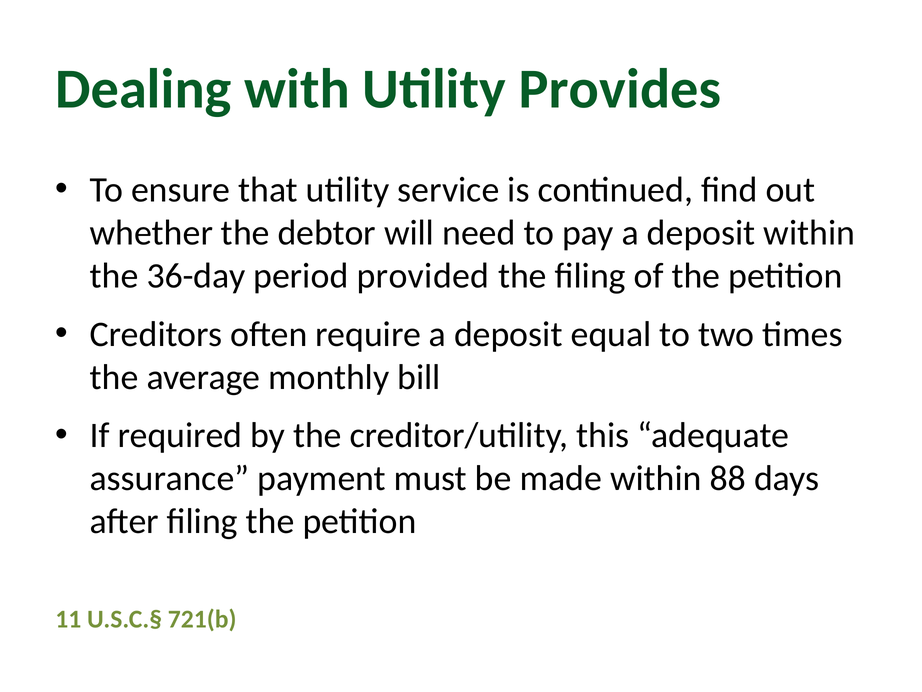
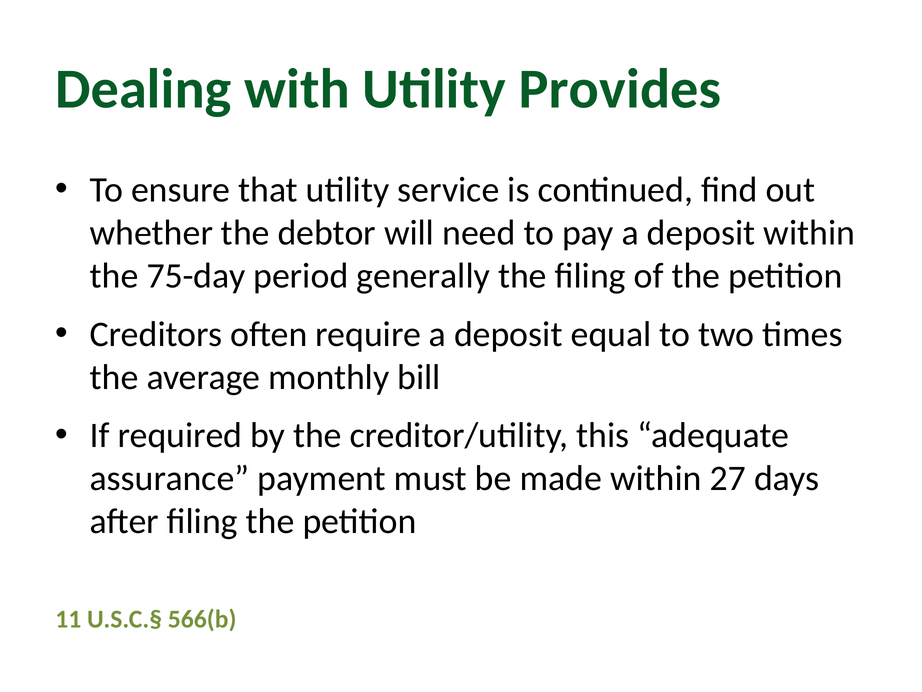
36-day: 36-day -> 75-day
provided: provided -> generally
88: 88 -> 27
721(b: 721(b -> 566(b
